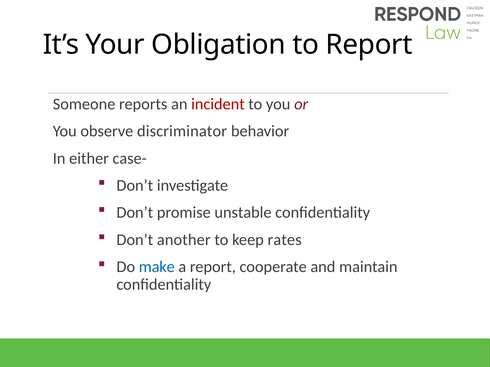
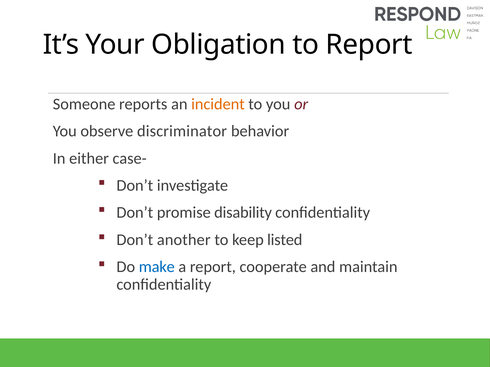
incident colour: red -> orange
unstable: unstable -> disability
rates: rates -> listed
